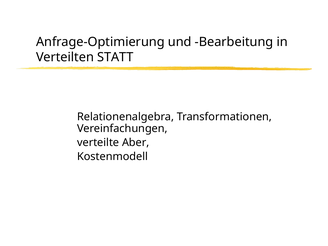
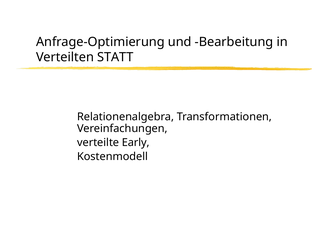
Aber: Aber -> Early
